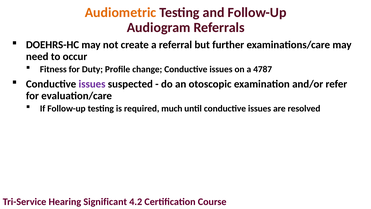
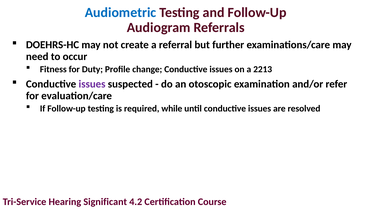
Audiometric colour: orange -> blue
4787: 4787 -> 2213
much: much -> while
